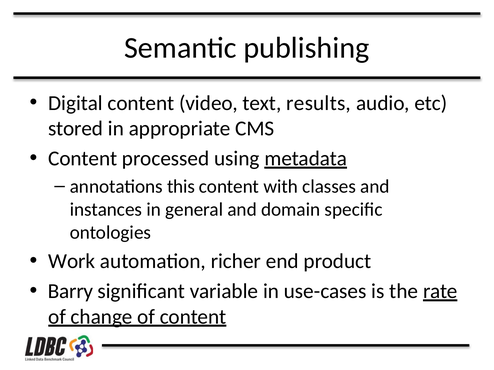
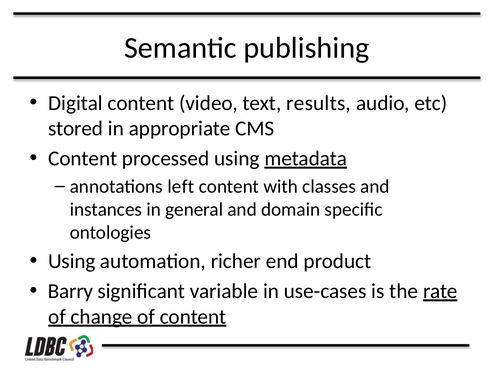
this: this -> left
Work at (72, 262): Work -> Using
